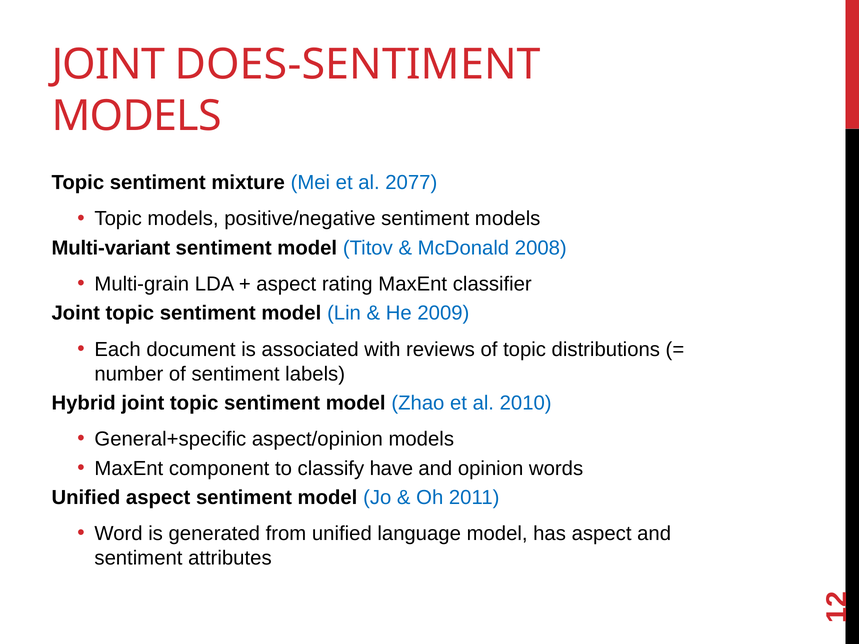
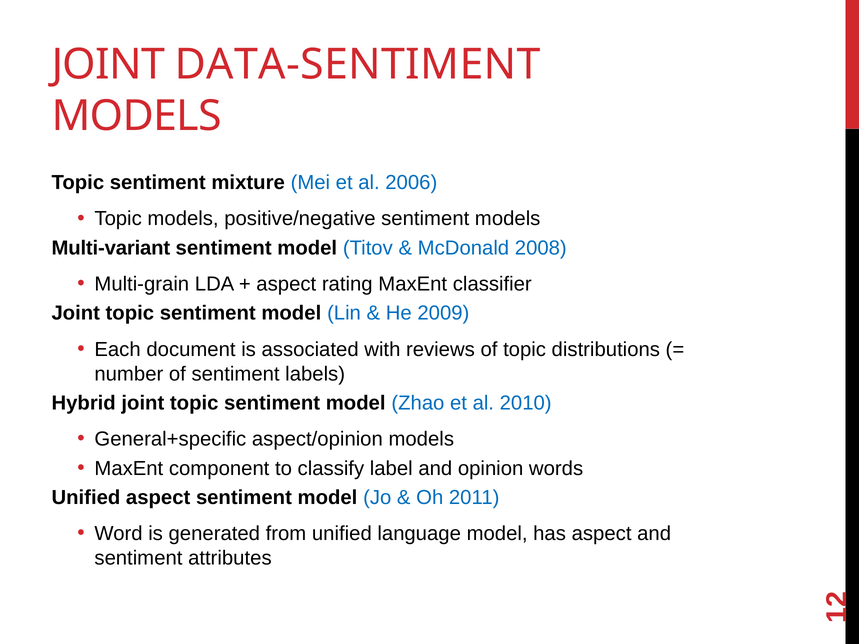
DOES-SENTIMENT: DOES-SENTIMENT -> DATA-SENTIMENT
2077: 2077 -> 2006
have: have -> label
